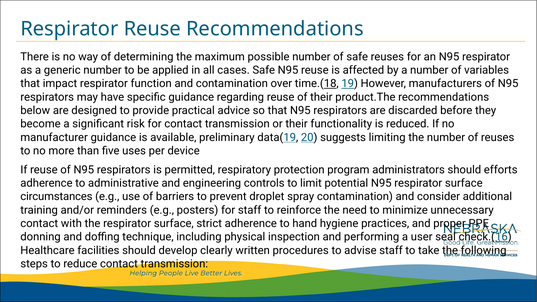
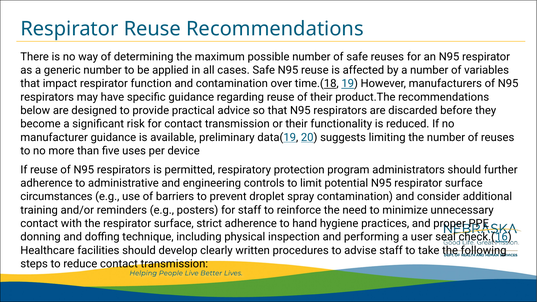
efforts: efforts -> further
